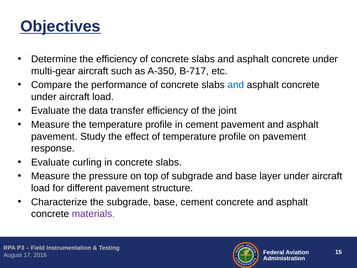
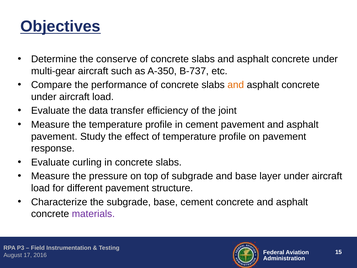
the efficiency: efficiency -> conserve
B-717: B-717 -> B-737
and at (236, 85) colour: blue -> orange
